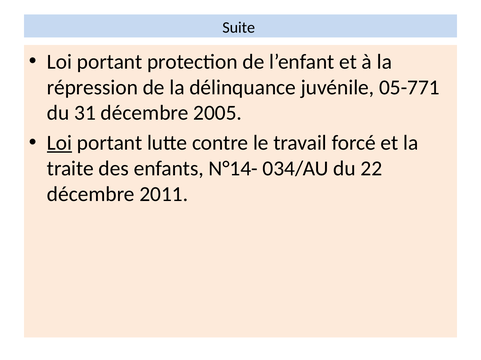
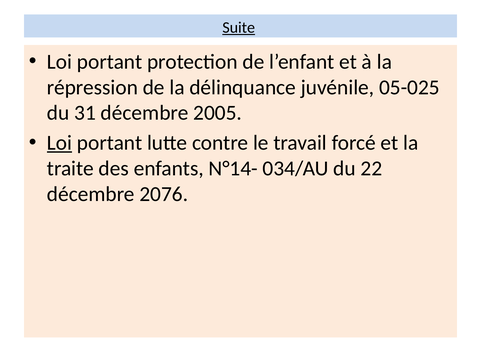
Suite underline: none -> present
05-771: 05-771 -> 05-025
2011: 2011 -> 2076
